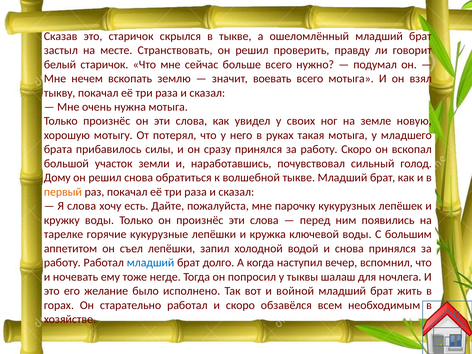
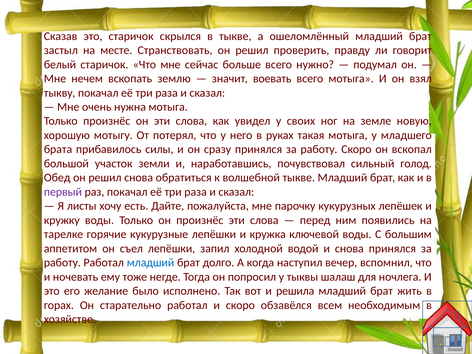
Дому: Дому -> Обед
первый colour: orange -> purple
Я слова: слова -> листы
войной: войной -> решила
